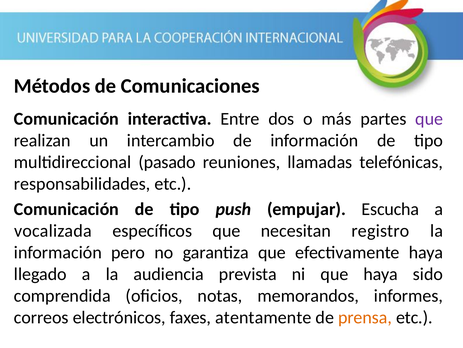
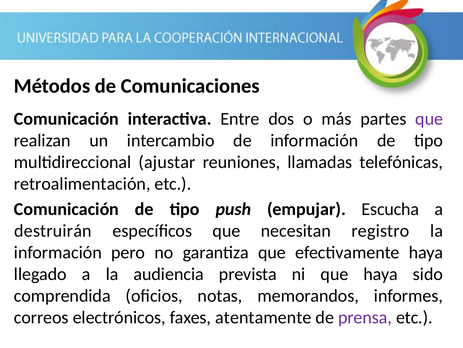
pasado: pasado -> ajustar
responsabilidades: responsabilidades -> retroalimentación
vocalizada: vocalizada -> destruirán
prensa colour: orange -> purple
